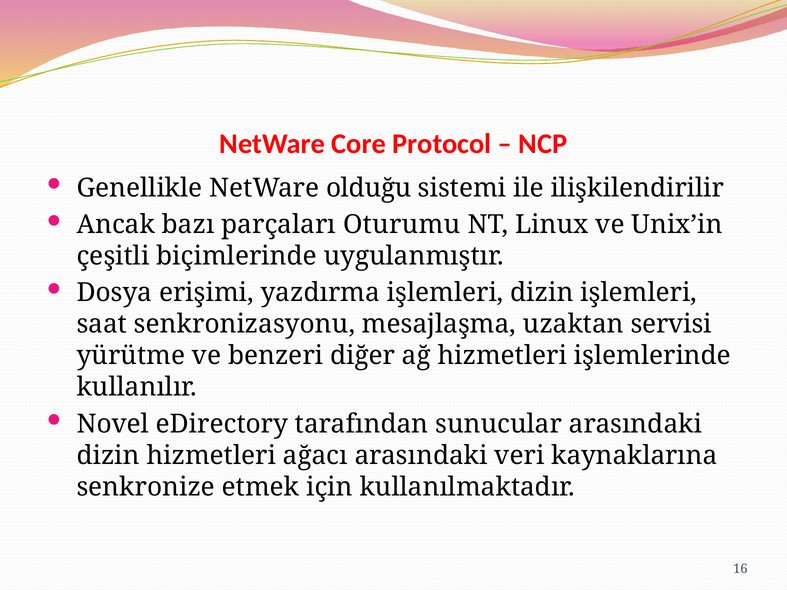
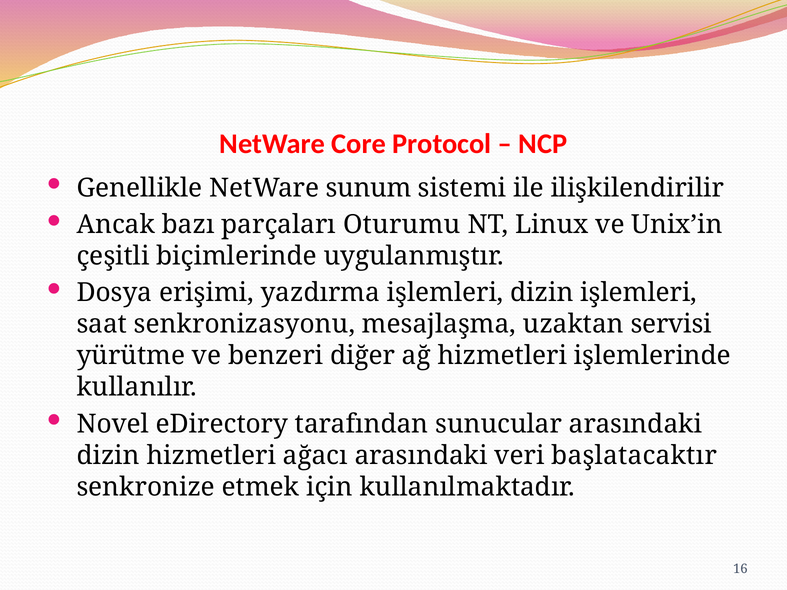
olduğu: olduğu -> sunum
kaynaklarına: kaynaklarına -> başlatacaktır
